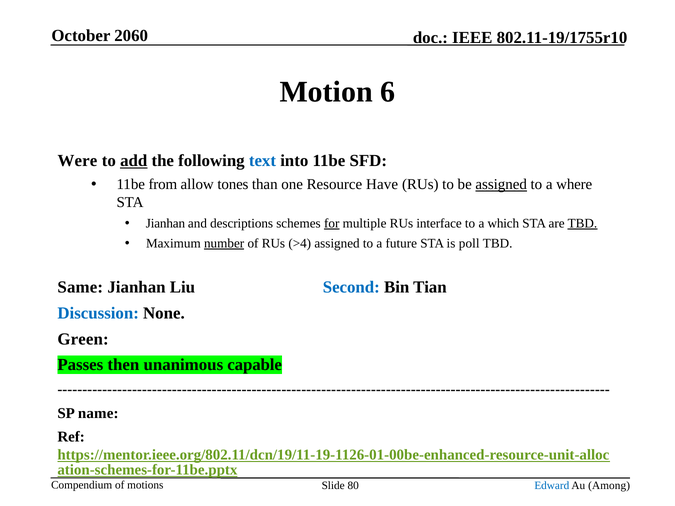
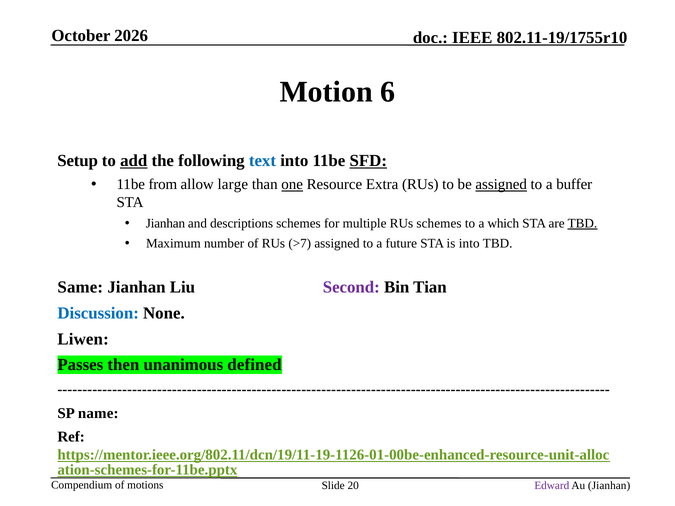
2060: 2060 -> 2026
Were: Were -> Setup
SFD underline: none -> present
tones: tones -> large
one underline: none -> present
Have: Have -> Extra
where: where -> buffer
for underline: present -> none
RUs interface: interface -> schemes
number underline: present -> none
>4: >4 -> >7
is poll: poll -> into
Second colour: blue -> purple
Green: Green -> Liwen
capable: capable -> defined
80: 80 -> 20
Edward colour: blue -> purple
Au Among: Among -> Jianhan
